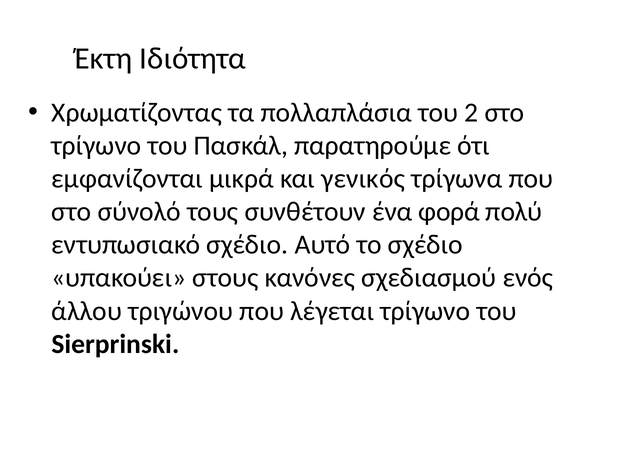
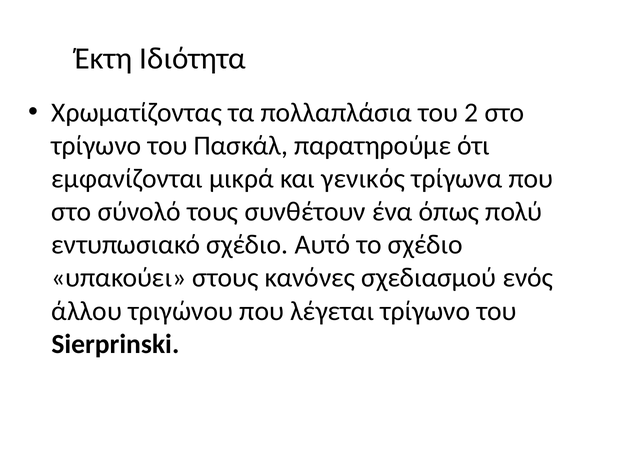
φορά: φορά -> όπως
